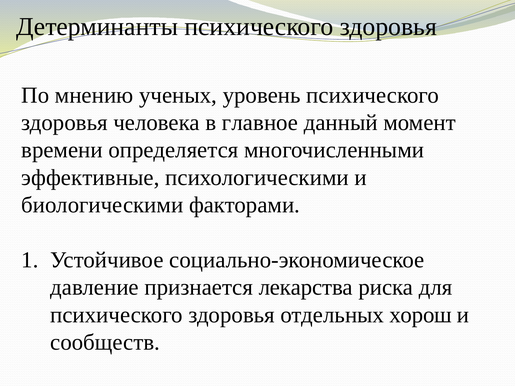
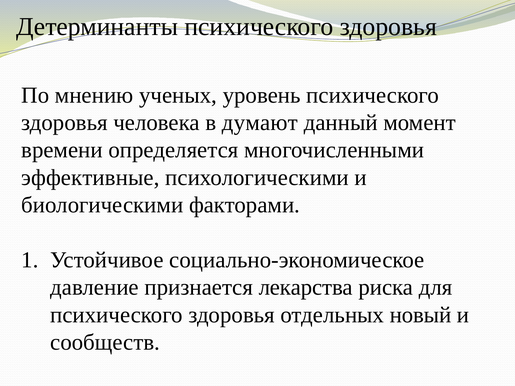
главное: главное -> думают
хорош: хорош -> новый
